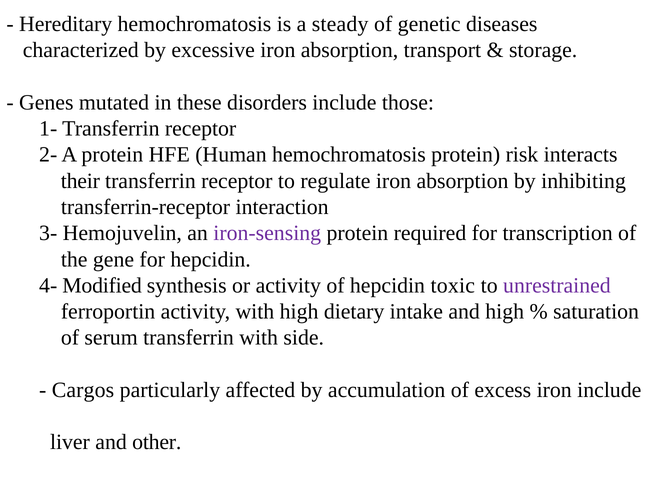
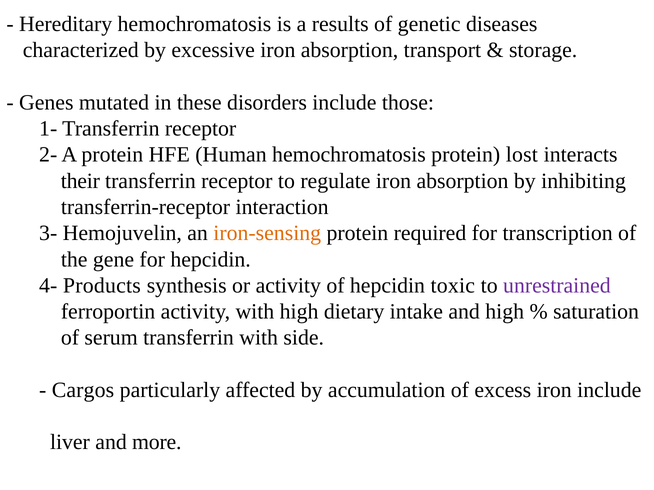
steady: steady -> results
risk: risk -> lost
iron-sensing colour: purple -> orange
Modified: Modified -> Products
other: other -> more
